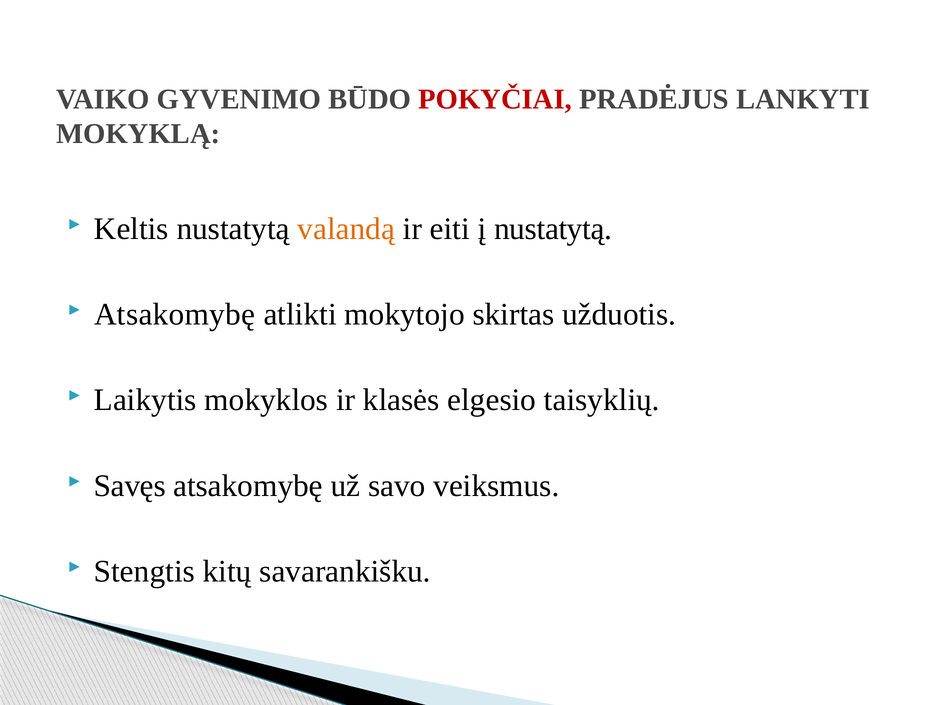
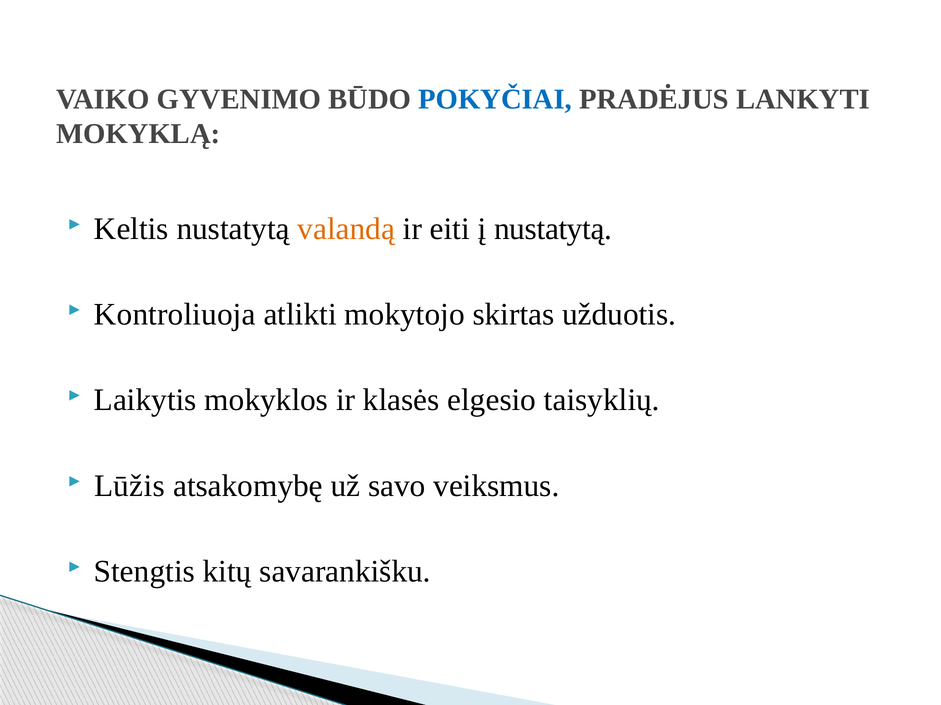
POKYČIAI colour: red -> blue
Atsakomybę at (175, 315): Atsakomybę -> Kontroliuoja
Savęs: Savęs -> Lūžis
